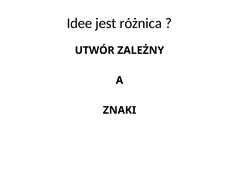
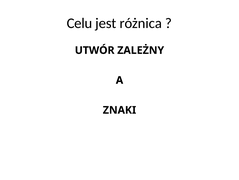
Idee: Idee -> Celu
